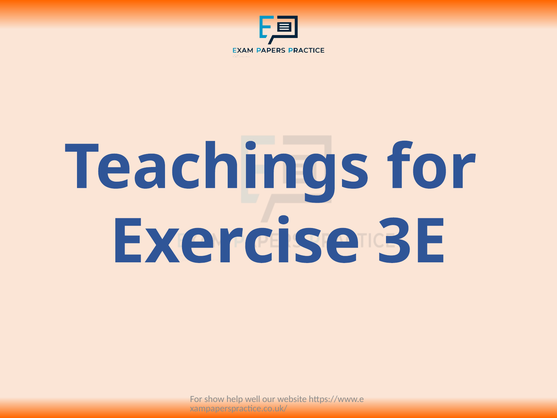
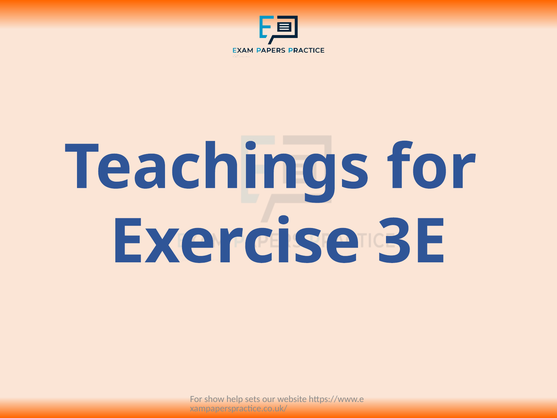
well: well -> sets
